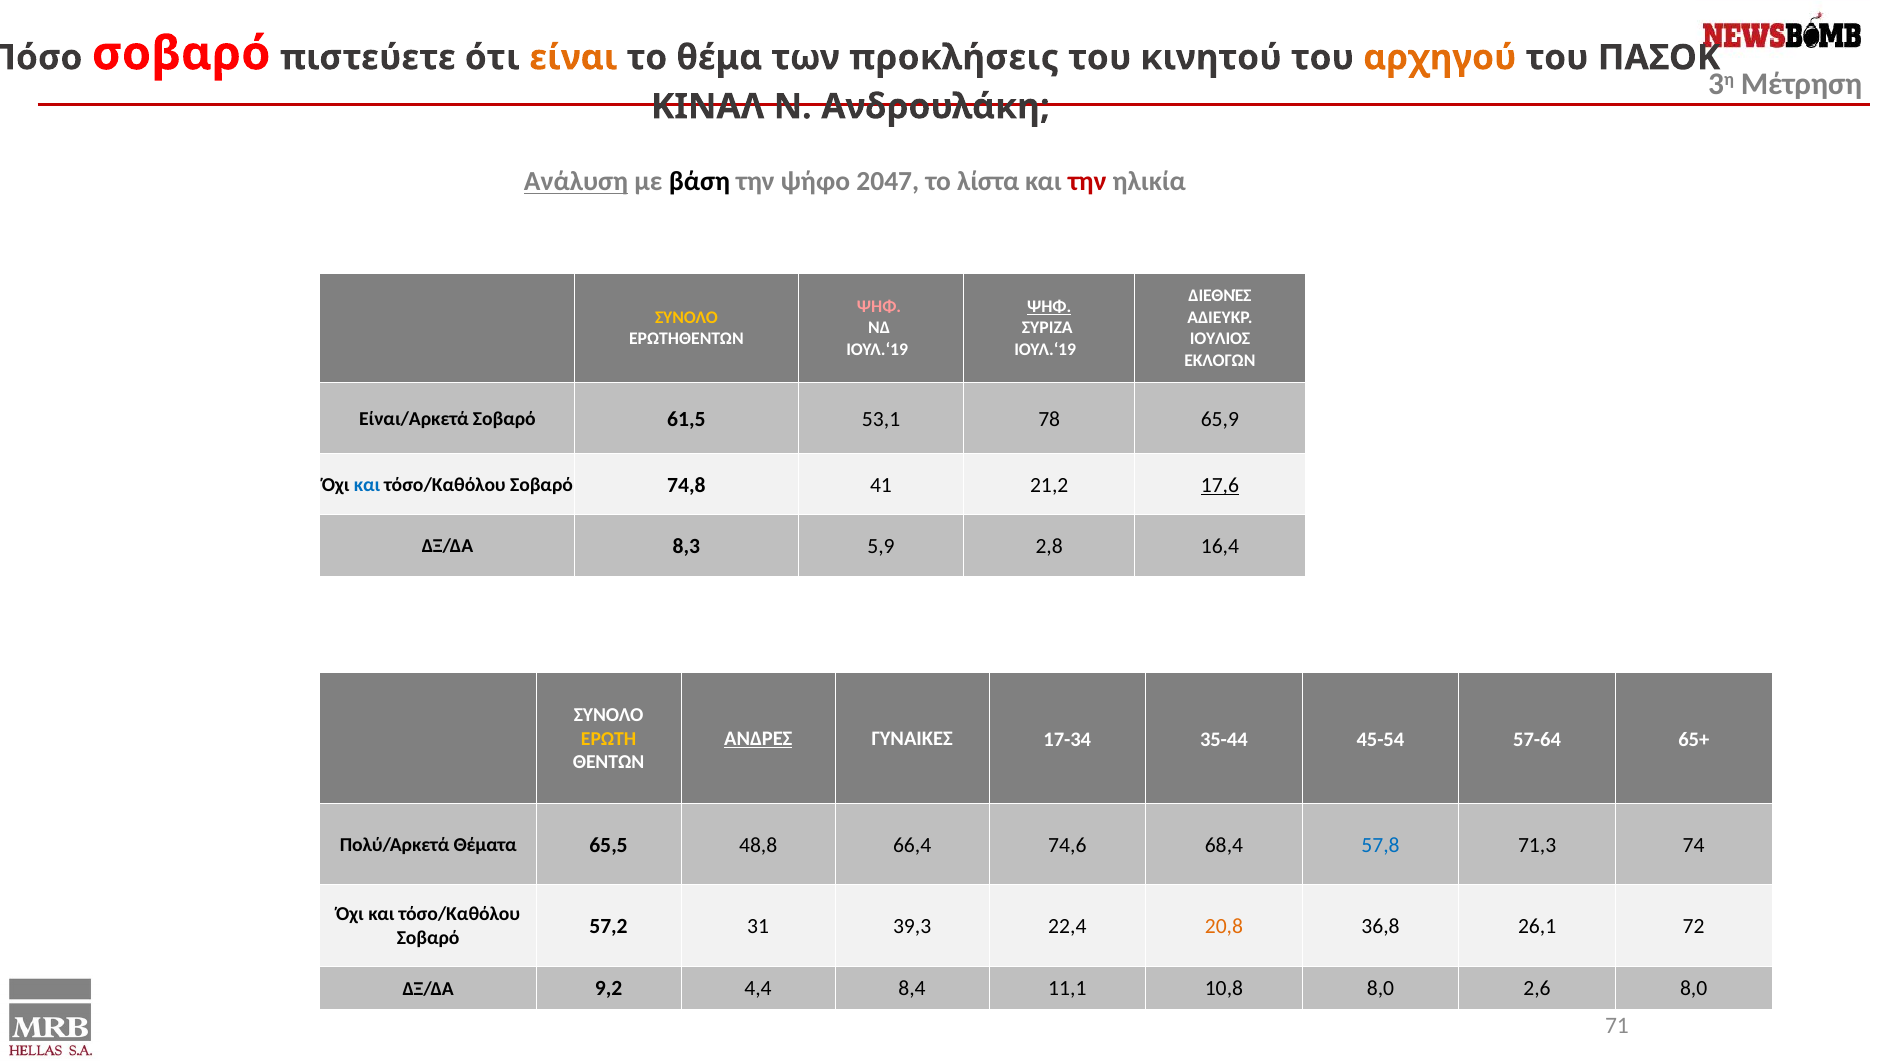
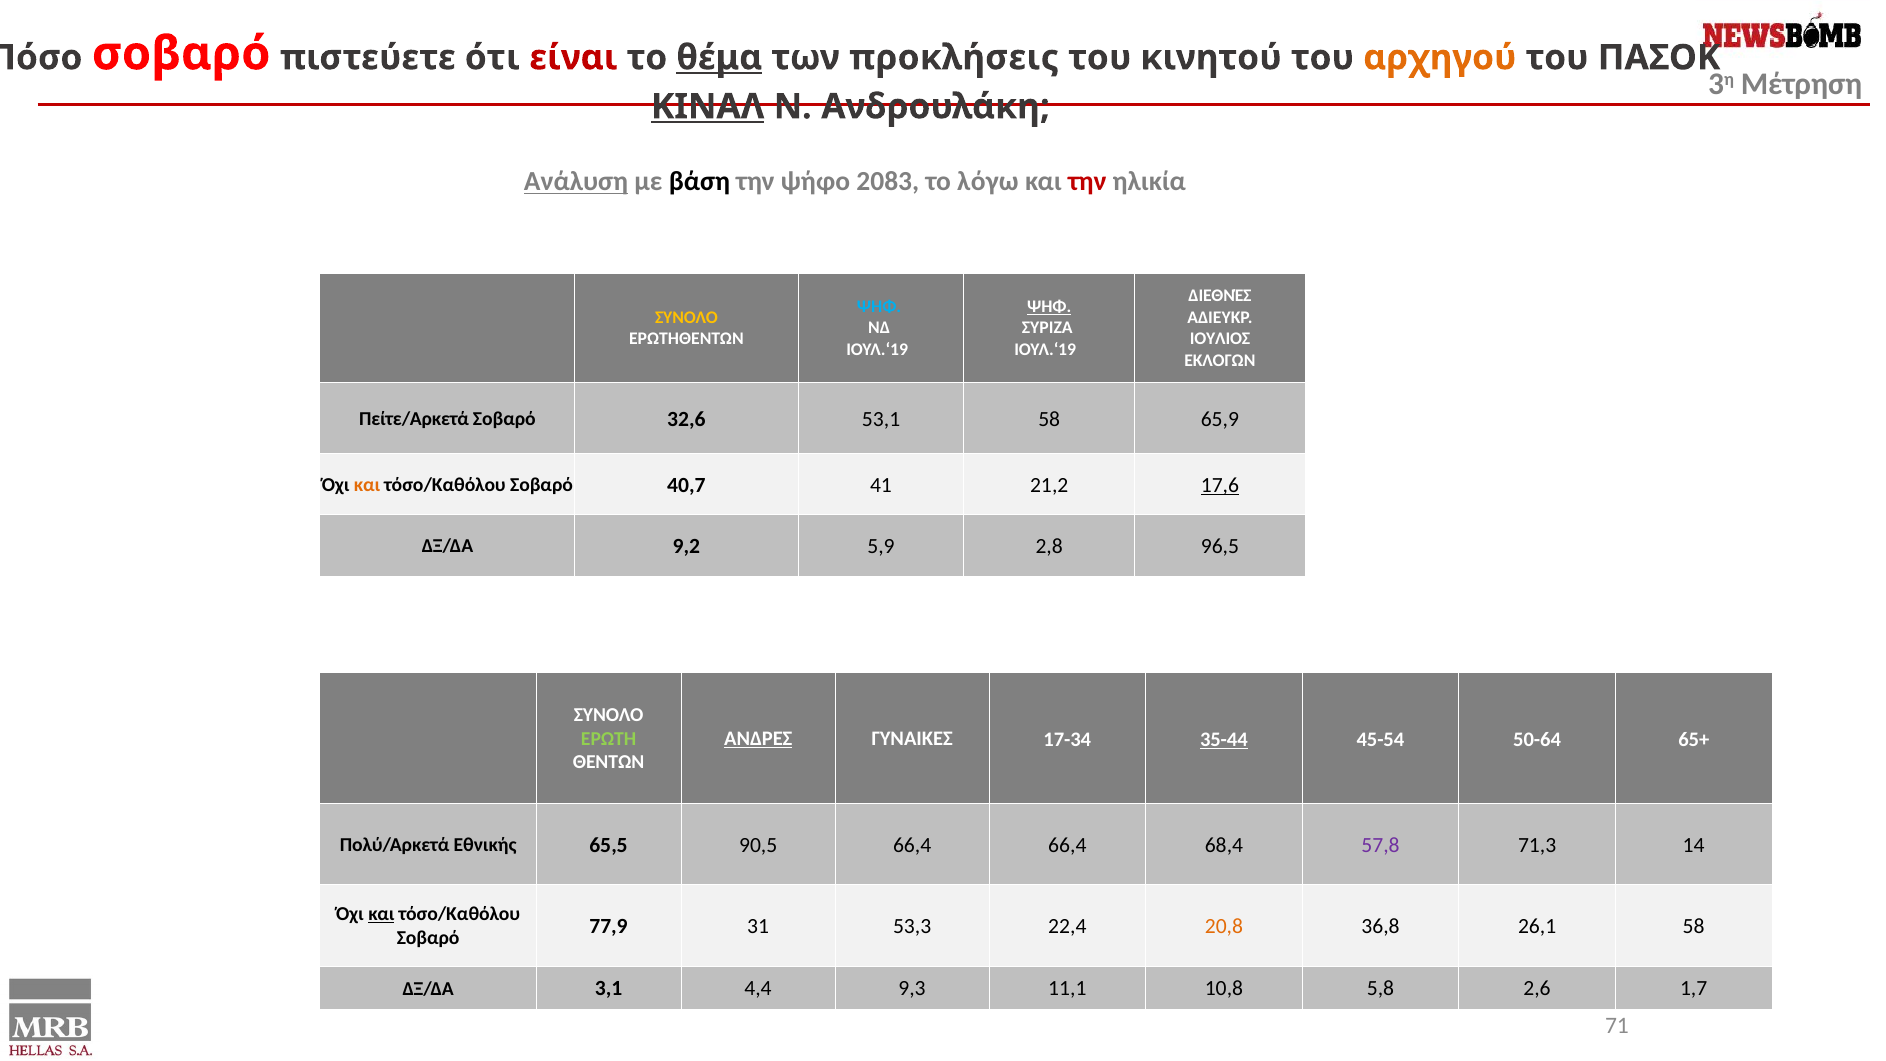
είναι colour: orange -> red
θέμα underline: none -> present
ΚΙΝΑΛ underline: none -> present
2047: 2047 -> 2083
λίστα: λίστα -> λόγω
ΨΗΦ at (879, 307) colour: pink -> light blue
Είναι/Αρκετά: Είναι/Αρκετά -> Πείτε/Αρκετά
61,5: 61,5 -> 32,6
53,1 78: 78 -> 58
και at (367, 485) colour: blue -> orange
74,8: 74,8 -> 40,7
8,3: 8,3 -> 9,2
16,4: 16,4 -> 96,5
35-44 underline: none -> present
57-64: 57-64 -> 50-64
ΕΡΩΤΗ colour: yellow -> light green
Θέματα: Θέματα -> Εθνικής
48,8: 48,8 -> 90,5
66,4 74,6: 74,6 -> 66,4
57,8 colour: blue -> purple
74: 74 -> 14
και at (381, 914) underline: none -> present
57,2: 57,2 -> 77,9
39,3: 39,3 -> 53,3
26,1 72: 72 -> 58
9,2: 9,2 -> 3,1
8,4: 8,4 -> 9,3
10,8 8,0: 8,0 -> 5,8
2,6 8,0: 8,0 -> 1,7
